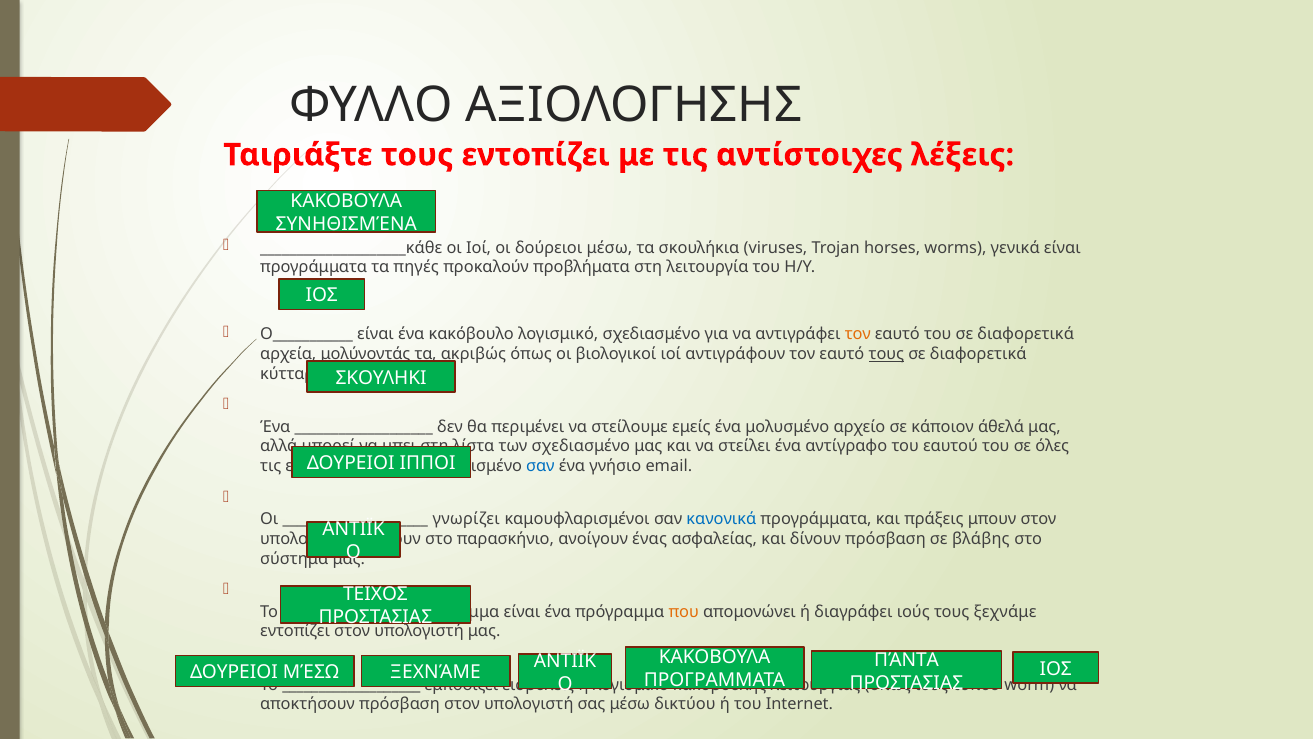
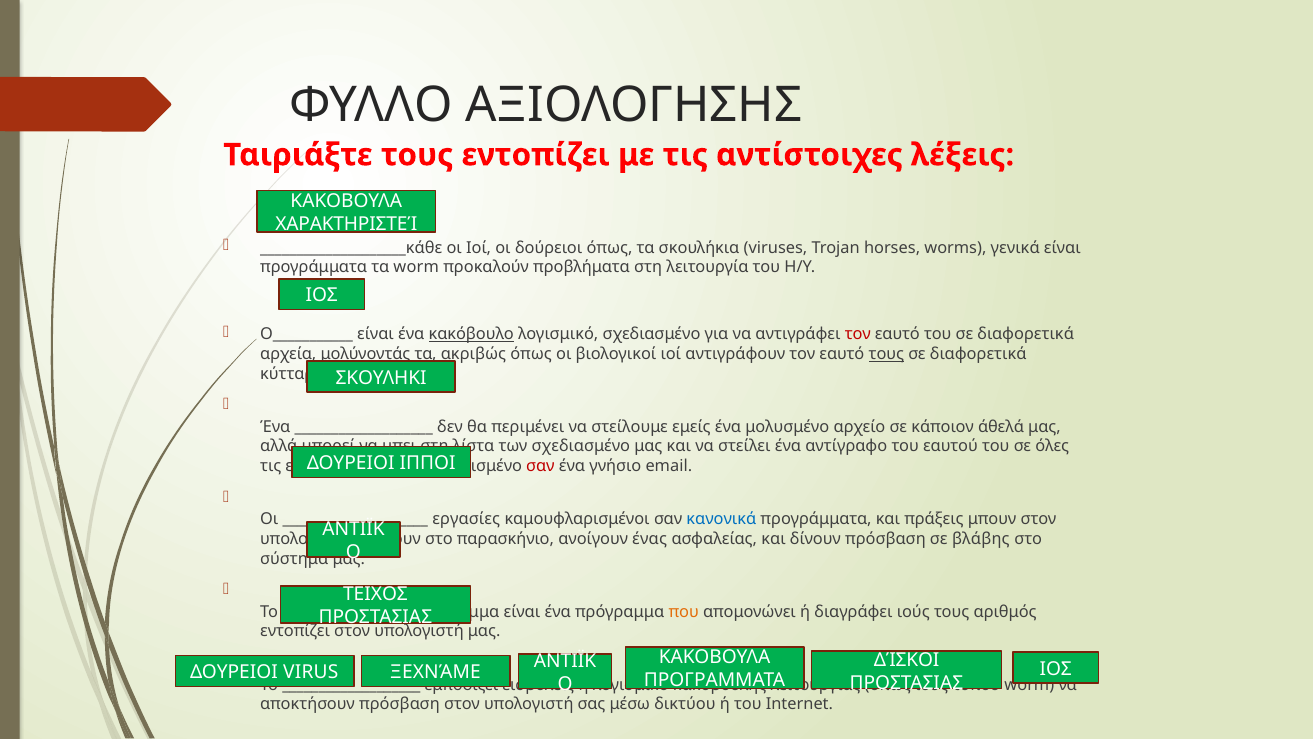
ΣΥΝΗΘΙΣΜΈΝΑ: ΣΥΝΗΘΙΣΜΈΝΑ -> ΧΑΡΑΚΤΗΡΙΣΤΕΊ
δούρειοι μέσω: μέσω -> όπως
τα πηγές: πηγές -> worm
κακόβουλο underline: none -> present
τον at (858, 334) colour: orange -> red
σαν at (540, 466) colour: blue -> red
γνωρίζει: γνωρίζει -> εργασίες
τους ξεχνάμε: ξεχνάμε -> αριθμός
ΠΆΝΤΑ: ΠΆΝΤΑ -> ΔΊΣΚΟΙ
ΜΈΣΩ at (311, 672): ΜΈΣΩ -> VIRUS
